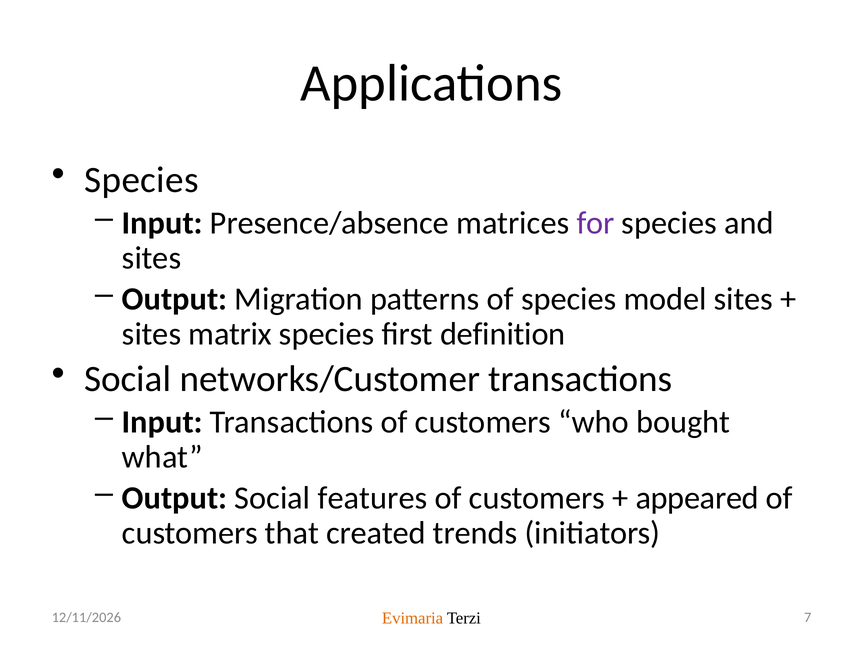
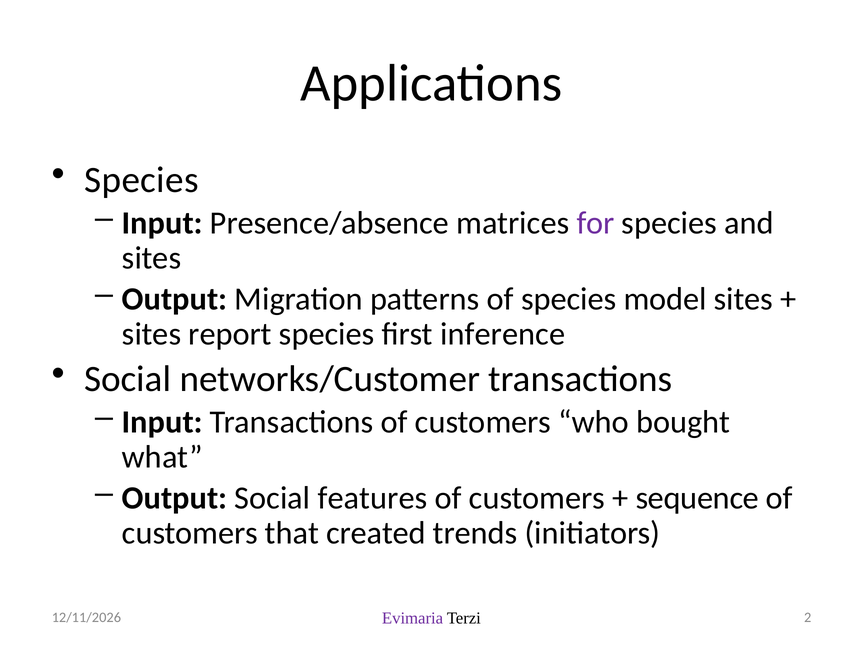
matrix: matrix -> report
definition: definition -> inference
appeared: appeared -> sequence
Evimaria colour: orange -> purple
7: 7 -> 2
